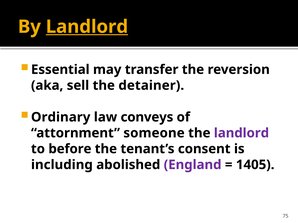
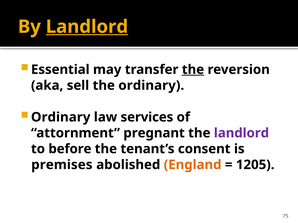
the at (193, 70) underline: none -> present
the detainer: detainer -> ordinary
conveys: conveys -> services
someone: someone -> pregnant
including: including -> premises
England colour: purple -> orange
1405: 1405 -> 1205
